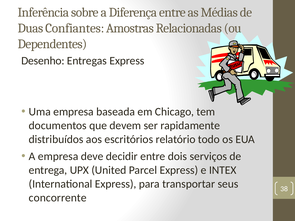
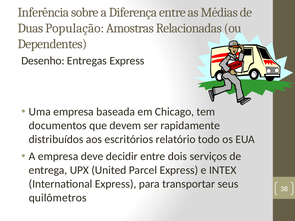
Confiantes: Confiantes -> População
concorrente: concorrente -> quilômetros
